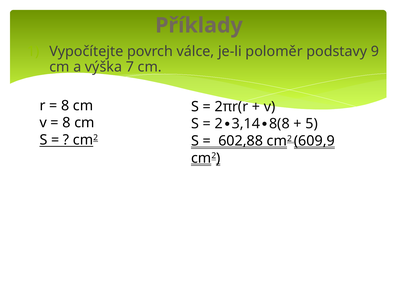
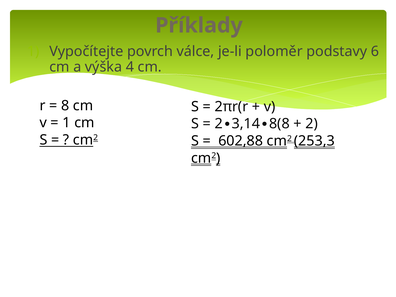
9: 9 -> 6
7: 7 -> 4
8 at (67, 123): 8 -> 1
5 at (312, 124): 5 -> 2
609,9: 609,9 -> 253,3
